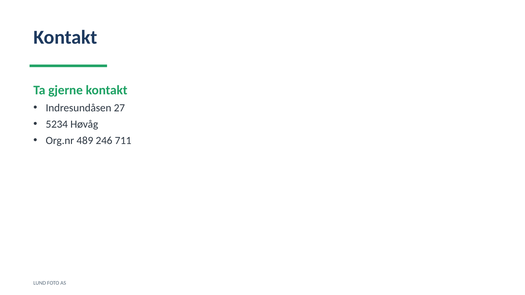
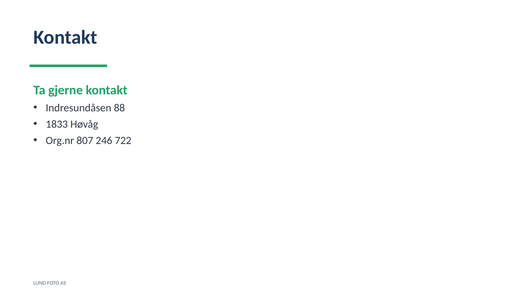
27: 27 -> 88
5234: 5234 -> 1833
489: 489 -> 807
711: 711 -> 722
